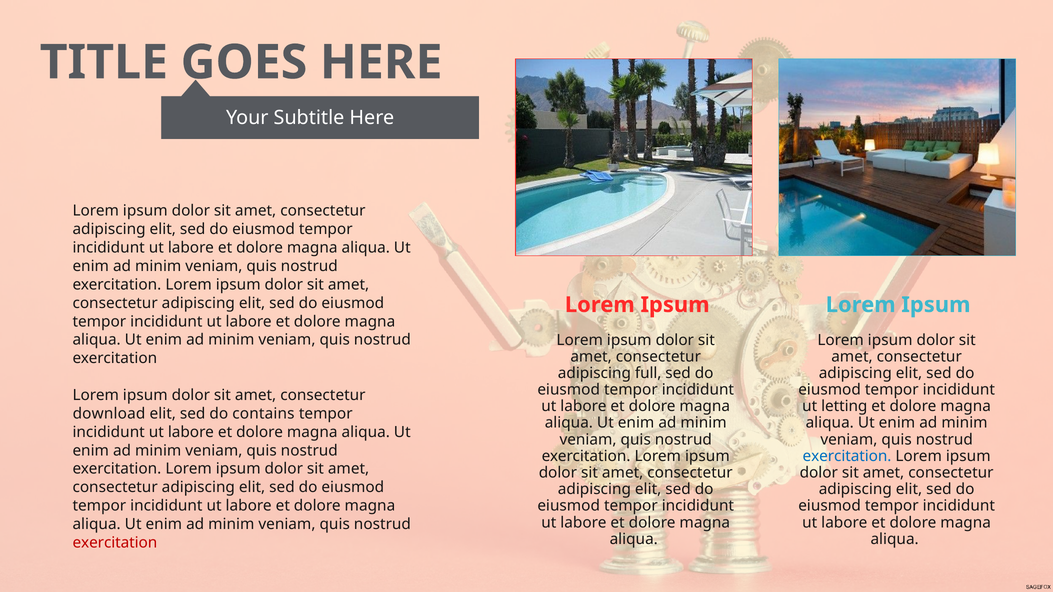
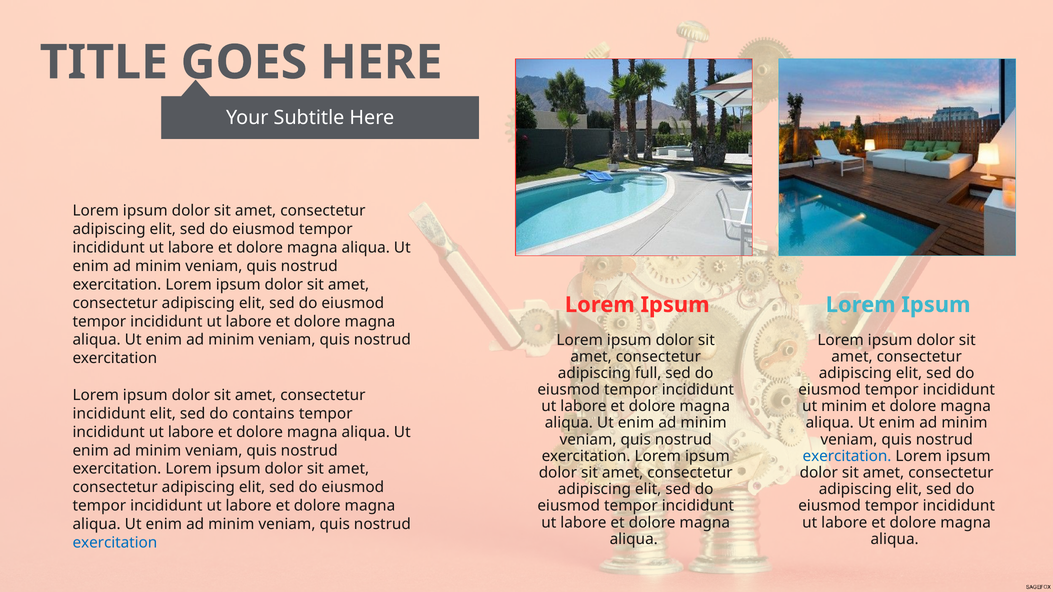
ut letting: letting -> minim
download at (109, 414): download -> incididunt
exercitation at (115, 543) colour: red -> blue
